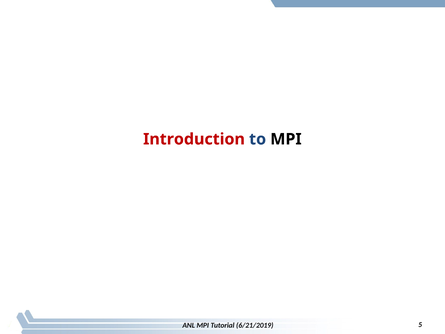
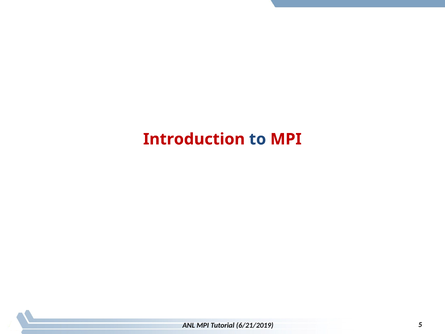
MPI at (286, 139) colour: black -> red
